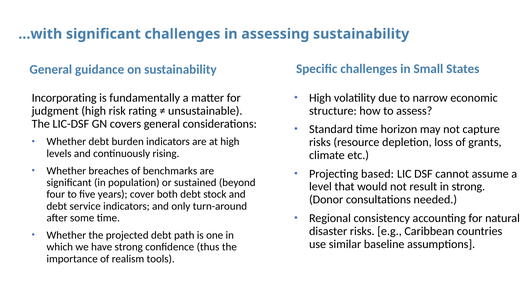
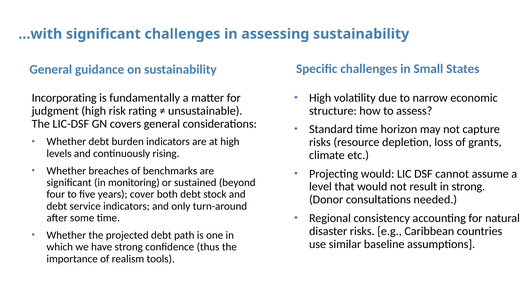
Projecting based: based -> would
population: population -> monitoring
